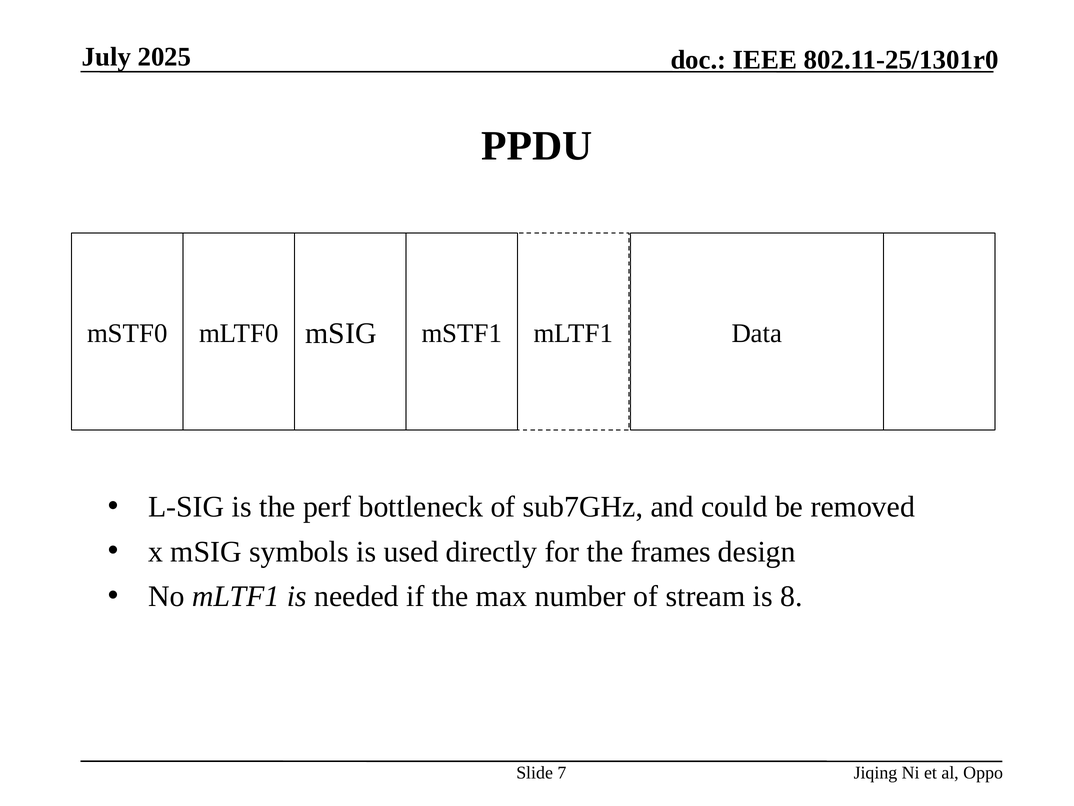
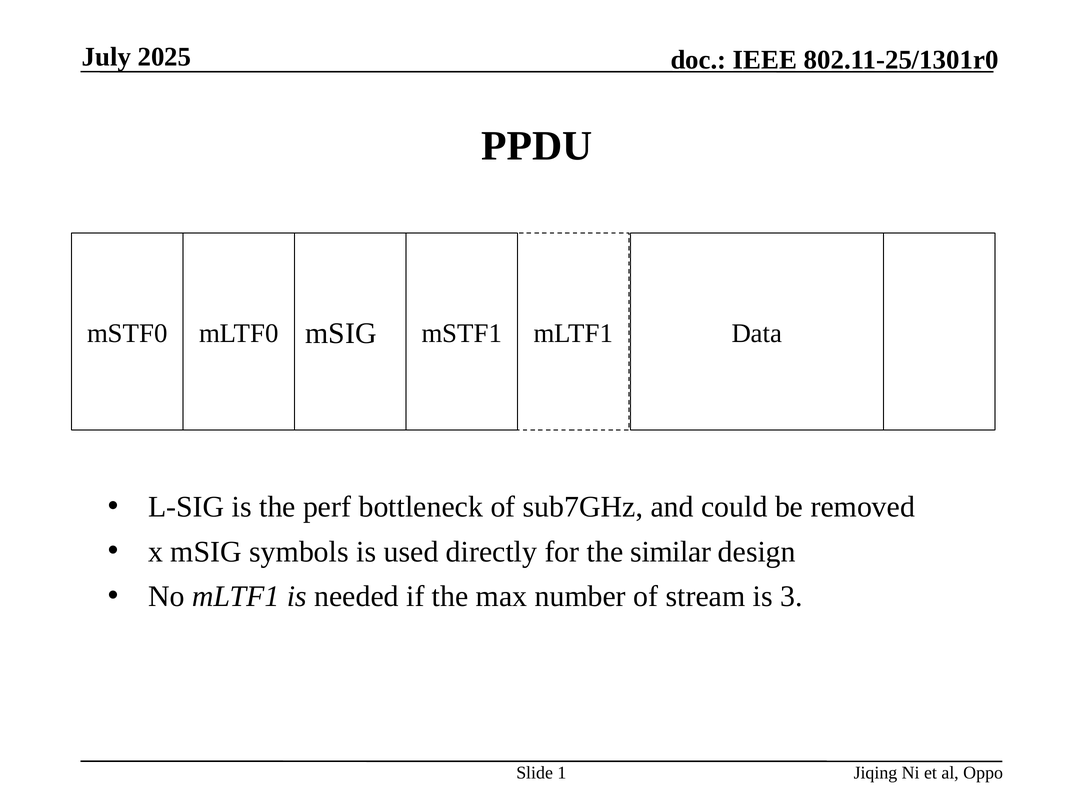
frames: frames -> similar
8: 8 -> 3
7: 7 -> 1
